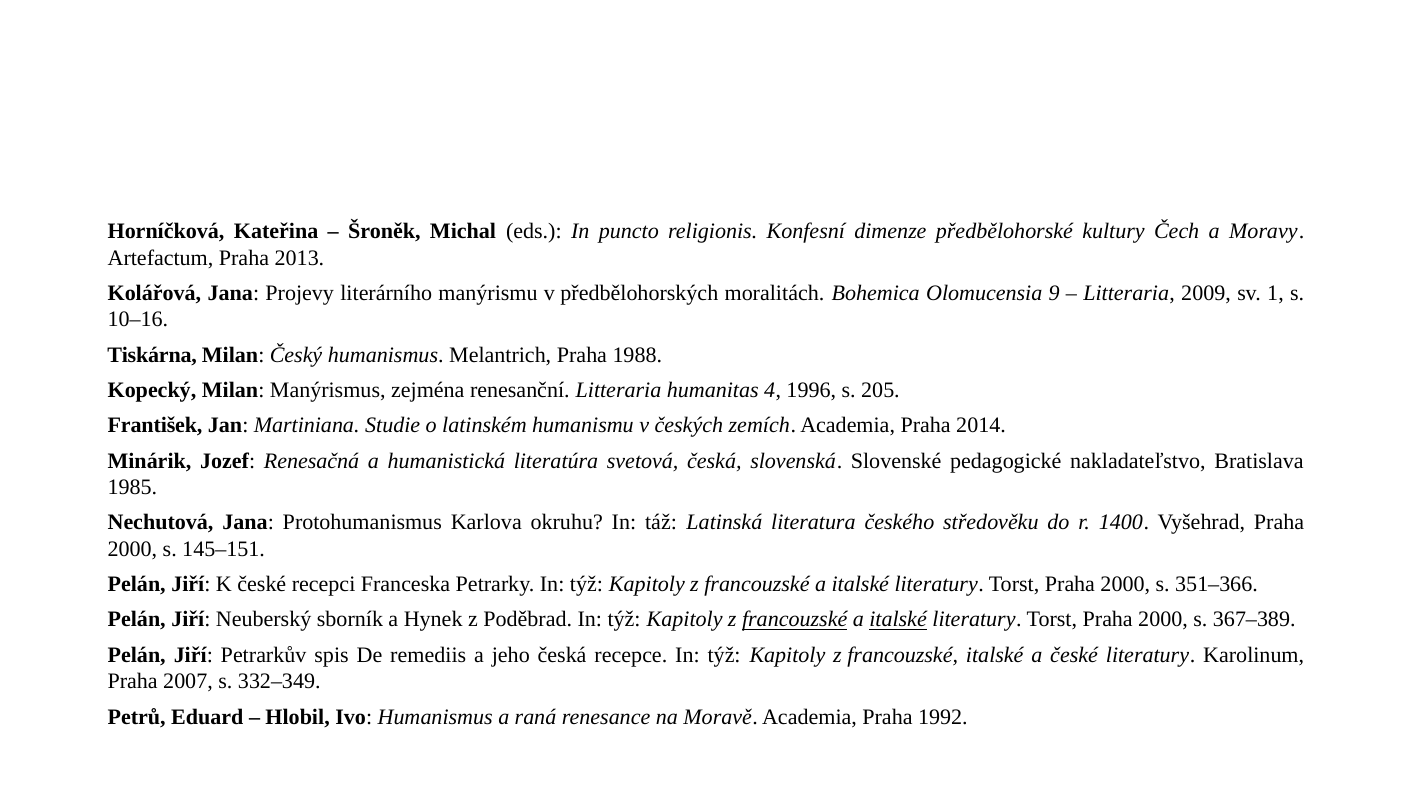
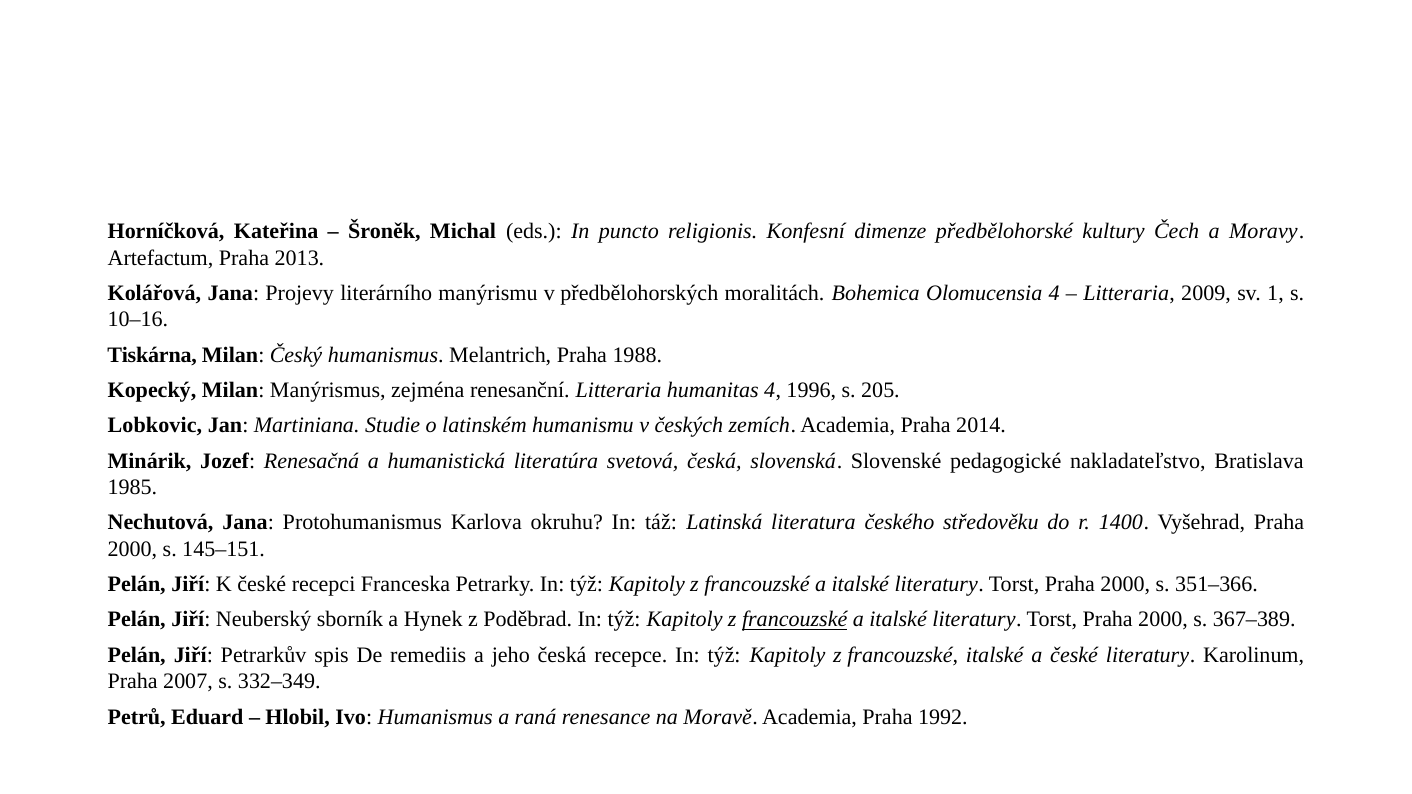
Olomucensia 9: 9 -> 4
František: František -> Lobkovic
italské at (898, 620) underline: present -> none
